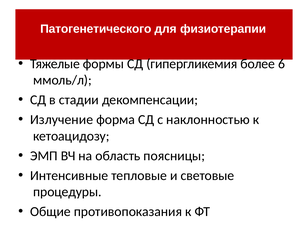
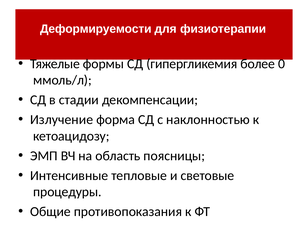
Патогенетического: Патогенетического -> Деформируемости
6: 6 -> 0
